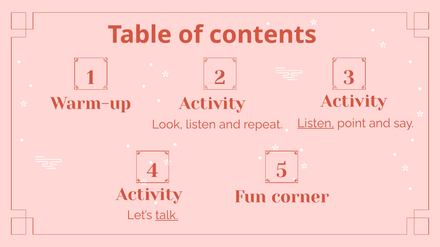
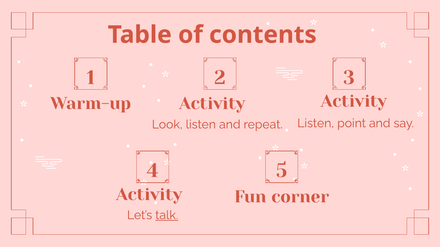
Listen at (316, 123) underline: present -> none
